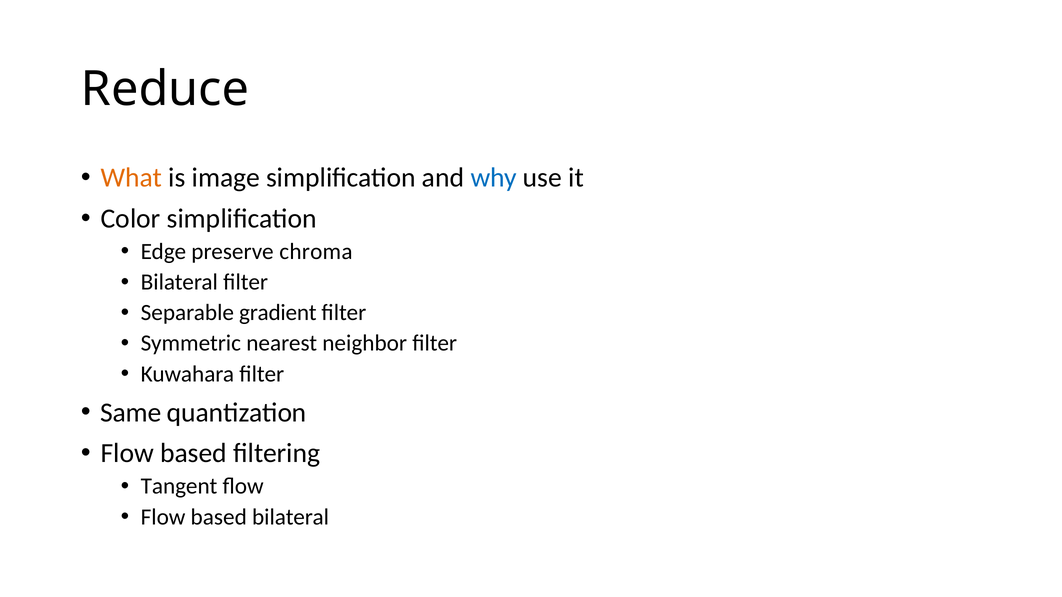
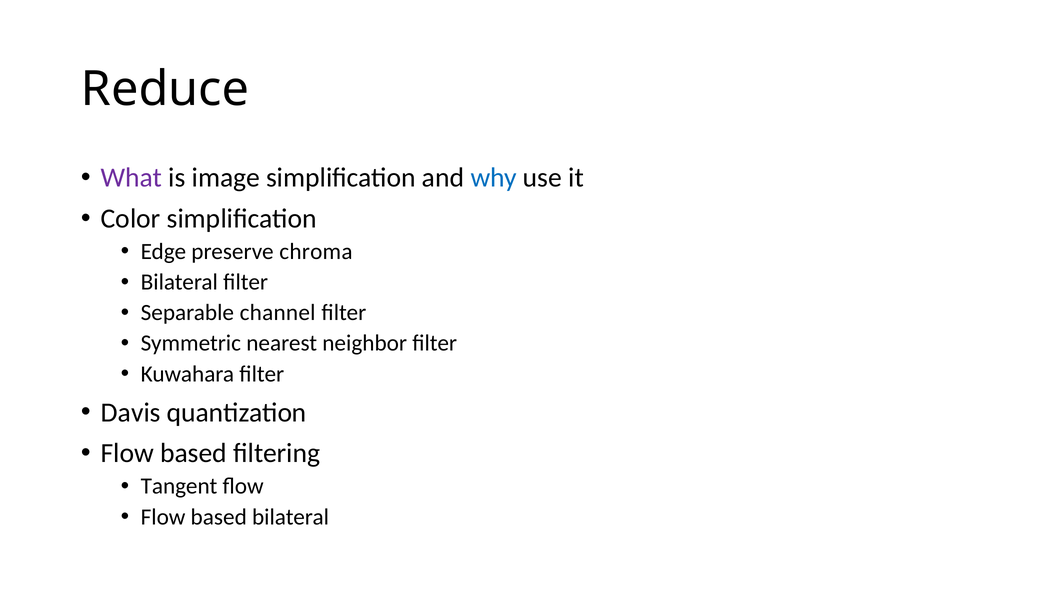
What colour: orange -> purple
gradient: gradient -> channel
Same: Same -> Davis
